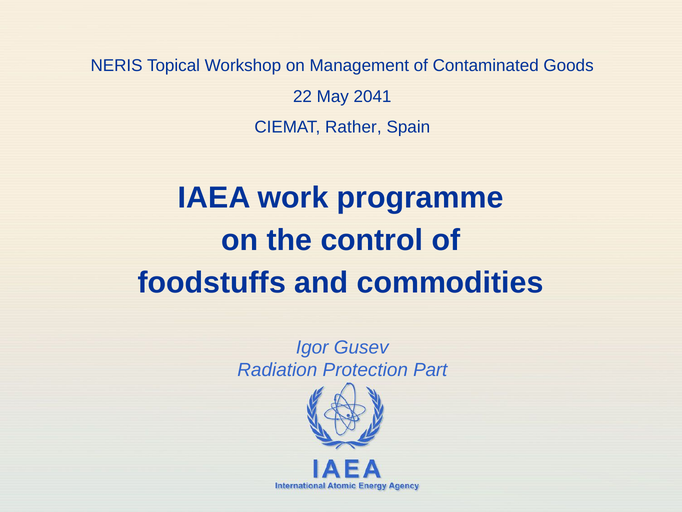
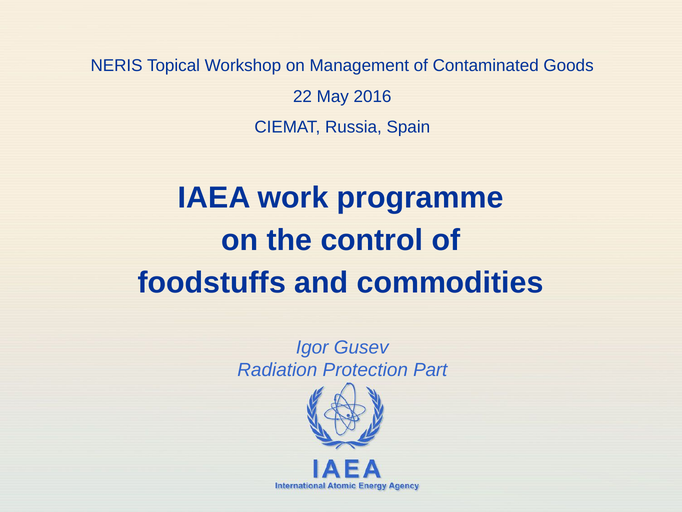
2041: 2041 -> 2016
Rather: Rather -> Russia
